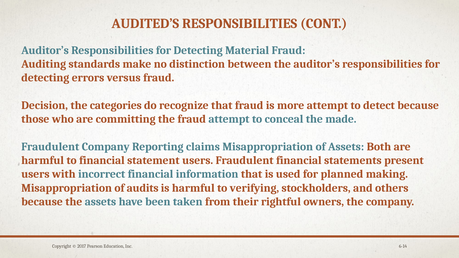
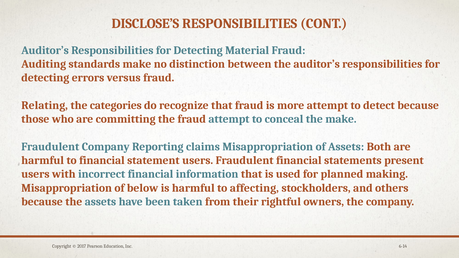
AUDITED’S: AUDITED’S -> DISCLOSE’S
Decision: Decision -> Relating
the made: made -> make
audits: audits -> below
verifying: verifying -> affecting
